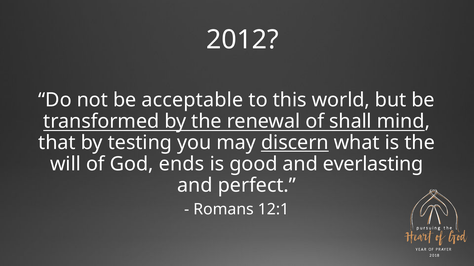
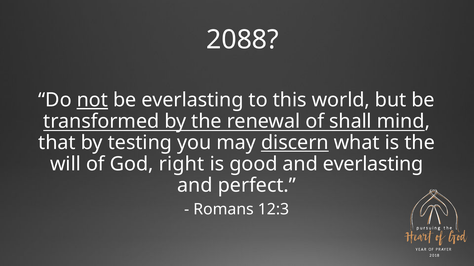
2012: 2012 -> 2088
not underline: none -> present
be acceptable: acceptable -> everlasting
ends: ends -> right
12:1: 12:1 -> 12:3
